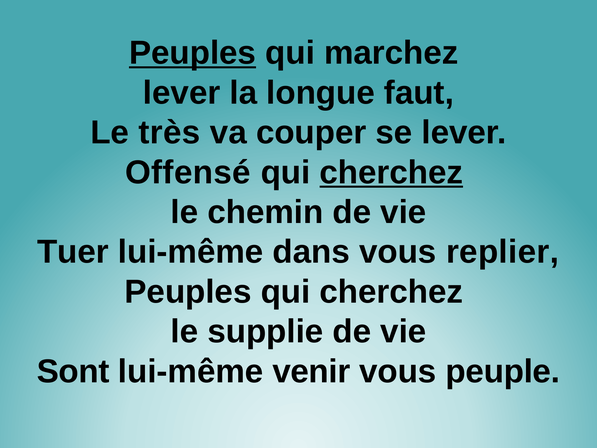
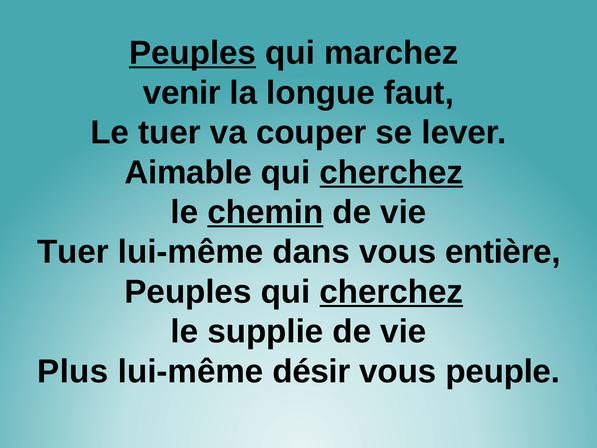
lever at (182, 93): lever -> venir
Le très: très -> tuer
Offensé: Offensé -> Aimable
chemin underline: none -> present
replier: replier -> entière
cherchez at (391, 292) underline: none -> present
Sont: Sont -> Plus
venir: venir -> désir
